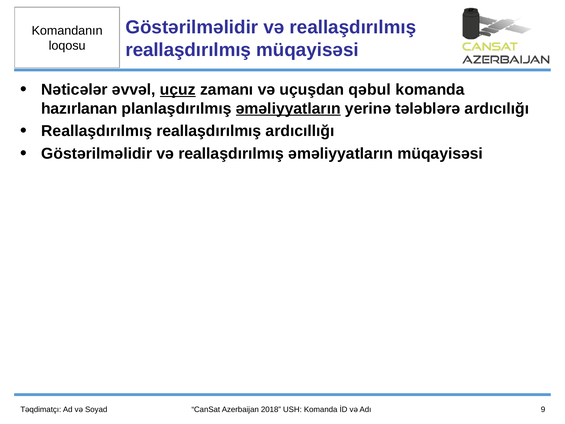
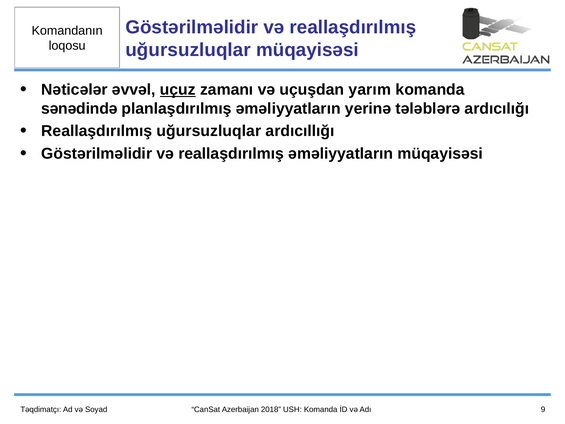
reallaşdırılmış at (188, 50): reallaşdırılmış -> uğursuzluqlar
qəbul: qəbul -> yarım
hazırlanan: hazırlanan -> sənədində
əməliyyatların at (288, 108) underline: present -> none
reallaşdırılmış at (209, 131): reallaşdırılmış -> uğursuzluqlar
